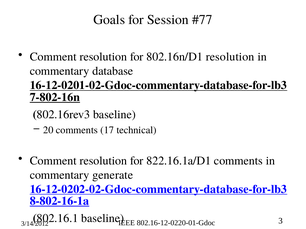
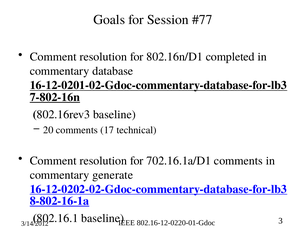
802.16n/D1 resolution: resolution -> completed
822.16.1a/D1: 822.16.1a/D1 -> 702.16.1a/D1
